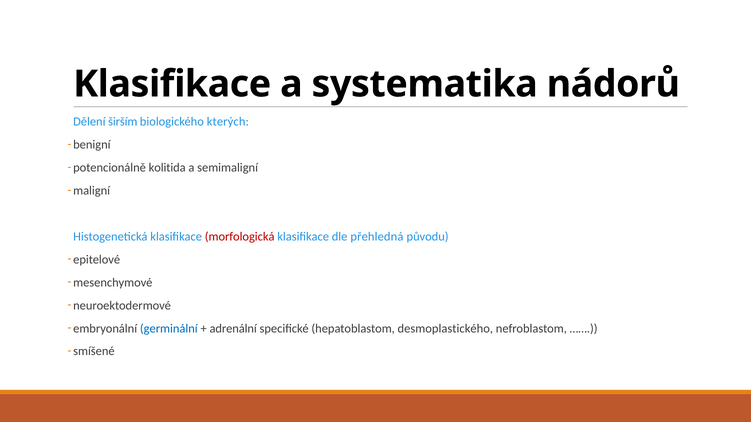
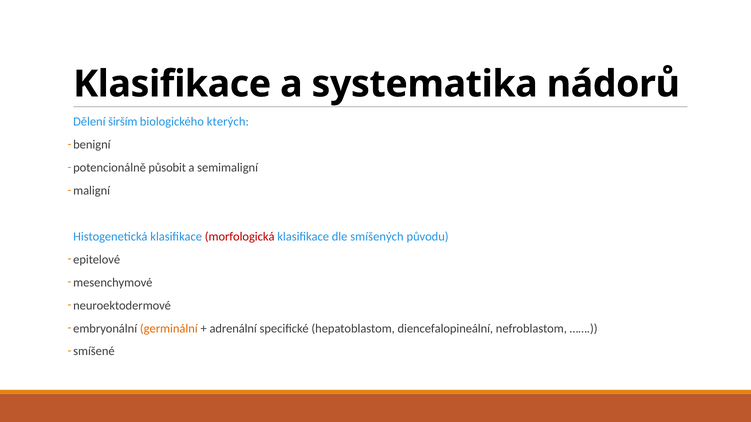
kolitida: kolitida -> působit
přehledná: přehledná -> smíšených
germinální colour: blue -> orange
desmoplastického: desmoplastického -> diencefalopineální
